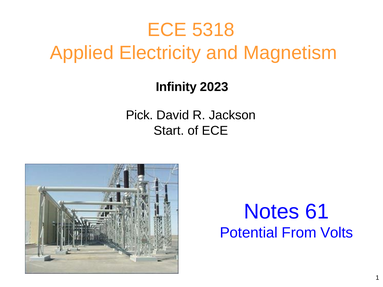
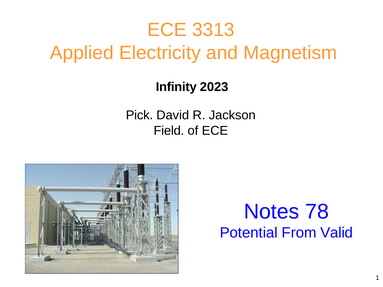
5318: 5318 -> 3313
Start: Start -> Field
61: 61 -> 78
Volts: Volts -> Valid
